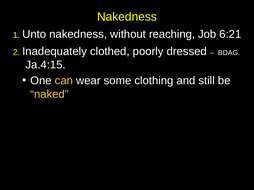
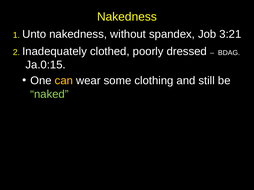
reaching: reaching -> spandex
6:21: 6:21 -> 3:21
Ja.4:15: Ja.4:15 -> Ja.0:15
naked colour: yellow -> light green
